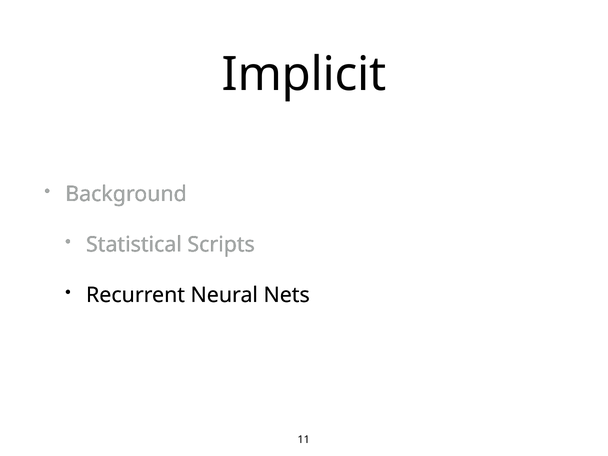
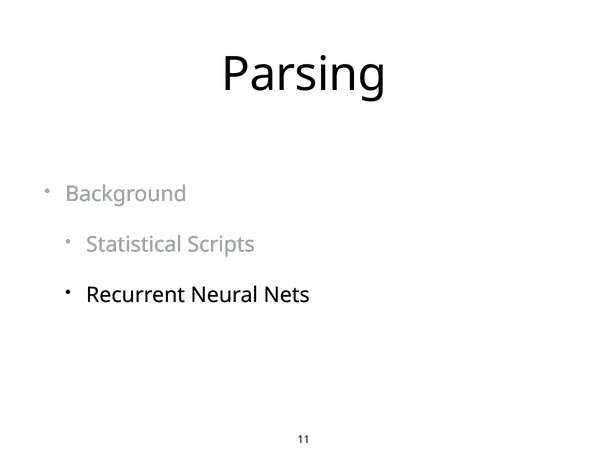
Implicit: Implicit -> Parsing
